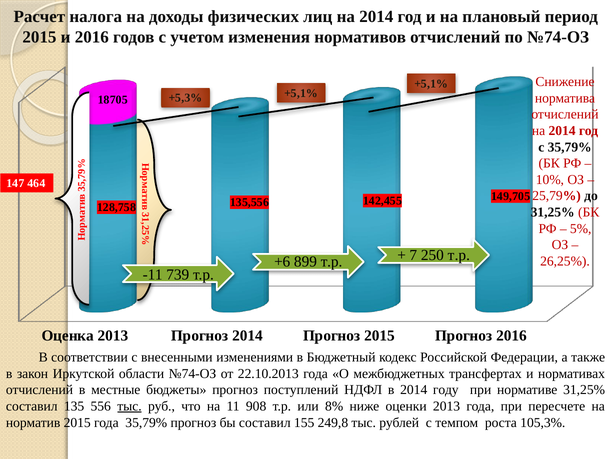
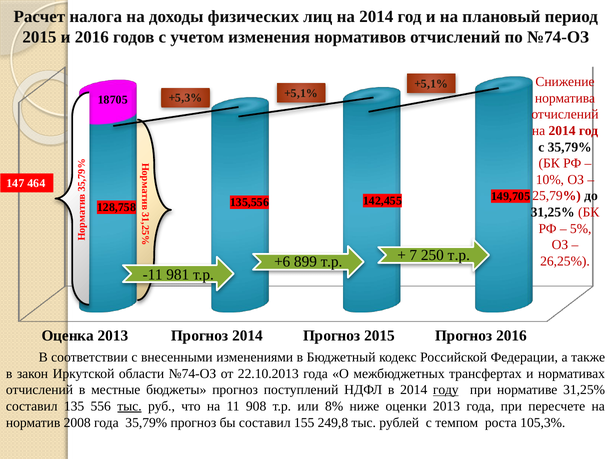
739: 739 -> 981
году underline: none -> present
норматив 2015: 2015 -> 2008
